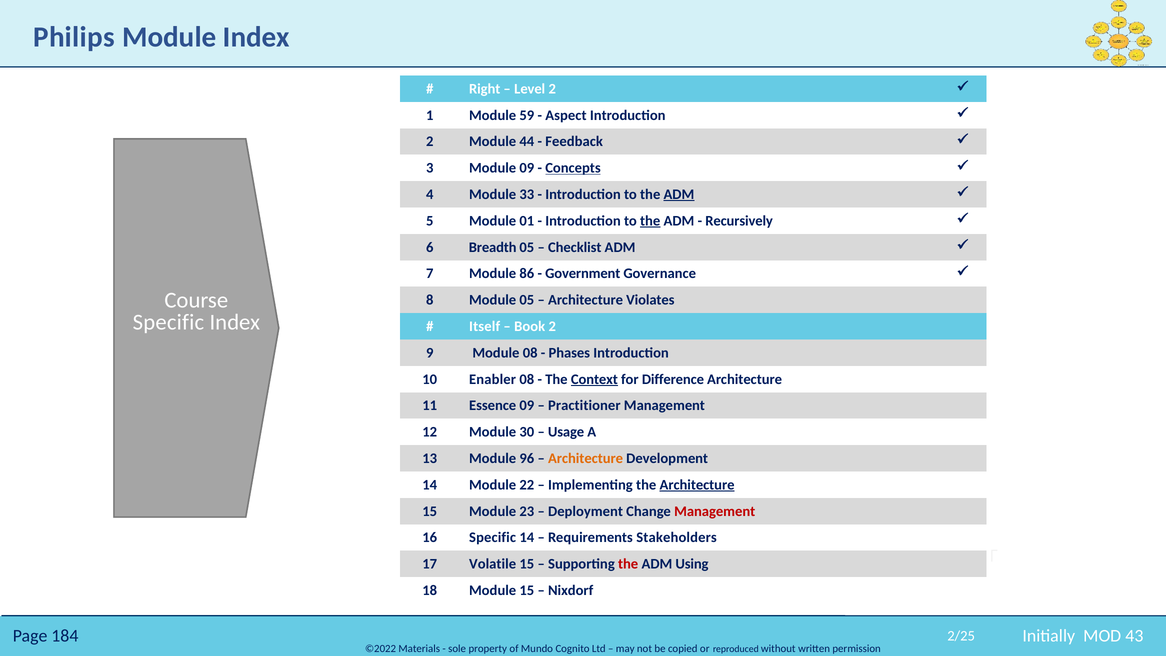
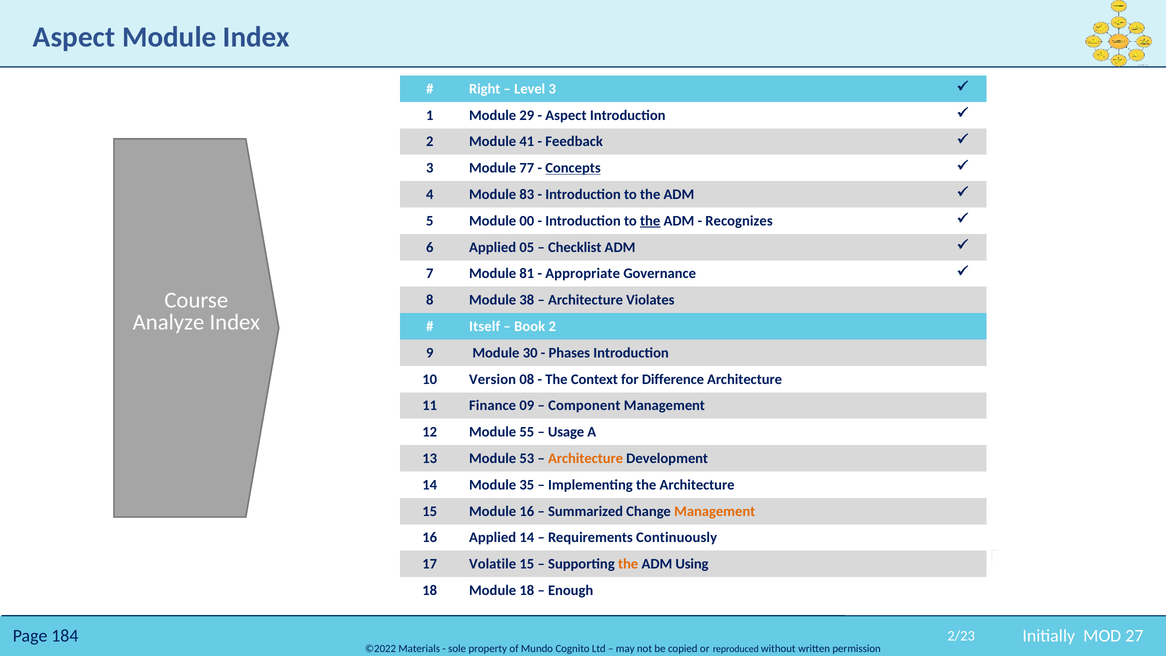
Philips at (74, 37): Philips -> Aspect
Level 2: 2 -> 3
59: 59 -> 29
44: 44 -> 41
Module 09: 09 -> 77
33: 33 -> 83
ADM at (679, 194) underline: present -> none
01: 01 -> 00
Recursively: Recursively -> Recognizes
6 Breadth: Breadth -> Applied
86: 86 -> 81
Government: Government -> Appropriate
Module 05: 05 -> 38
Specific at (168, 322): Specific -> Analyze
Module 08: 08 -> 30
Enabler: Enabler -> Version
Context underline: present -> none
Essence: Essence -> Finance
Practitioner: Practitioner -> Component
30: 30 -> 55
96: 96 -> 53
22: 22 -> 35
Architecture at (697, 485) underline: present -> none
Module 23: 23 -> 16
Deployment: Deployment -> Summarized
Management at (715, 511) colour: red -> orange
16 Specific: Specific -> Applied
Stakeholders: Stakeholders -> Continuously
the at (628, 564) colour: red -> orange
Module 15: 15 -> 18
Nixdorf: Nixdorf -> Enough
43: 43 -> 27
2/25: 2/25 -> 2/23
